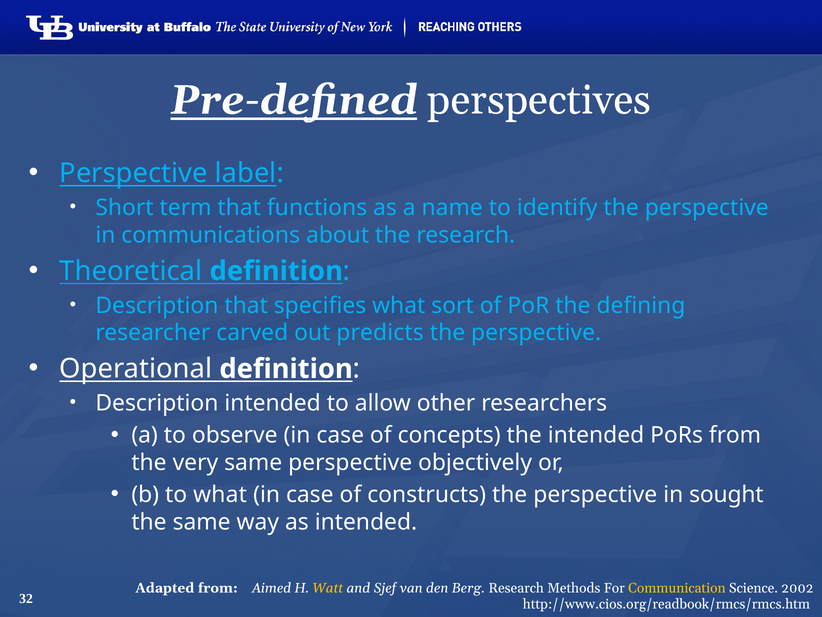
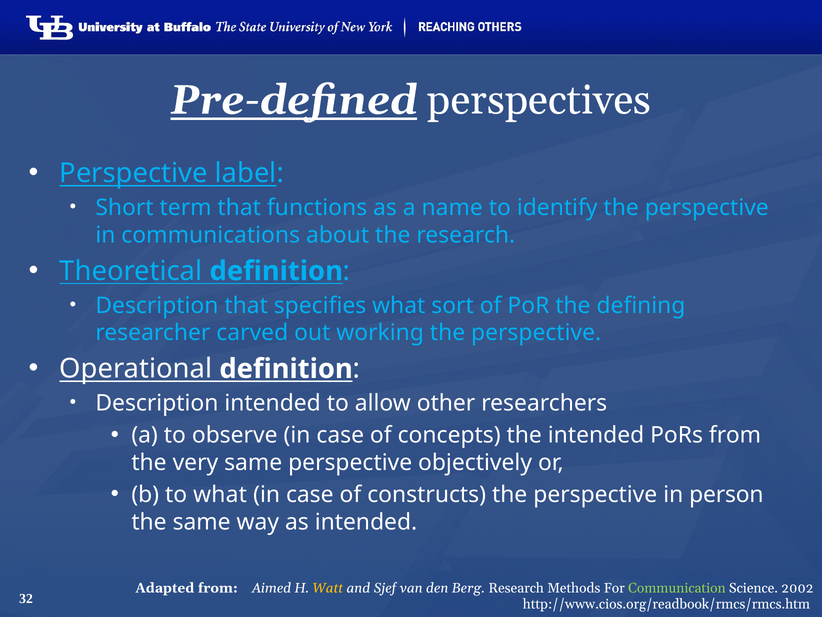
predicts: predicts -> working
sought: sought -> person
Communication colour: yellow -> light green
